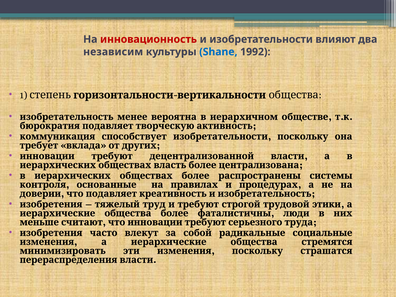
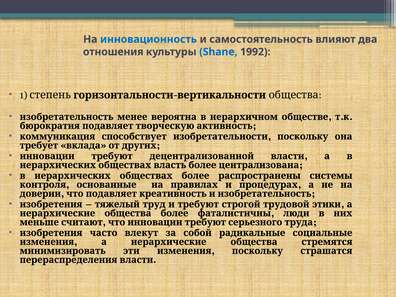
инновационность colour: red -> blue
и изобретательности: изобретательности -> самостоятельность
независим: независим -> отношения
